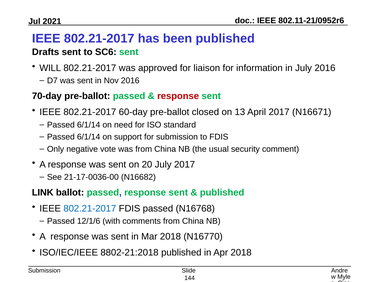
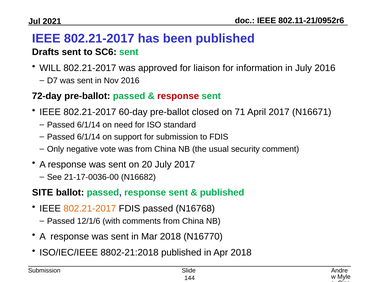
70-day: 70-day -> 72-day
13: 13 -> 71
LINK: LINK -> SITE
802.21-2017 at (90, 209) colour: blue -> orange
